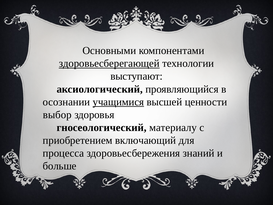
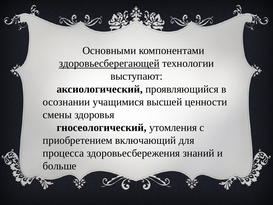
учащимися underline: present -> none
выбор: выбор -> смены
материалу: материалу -> утомления
